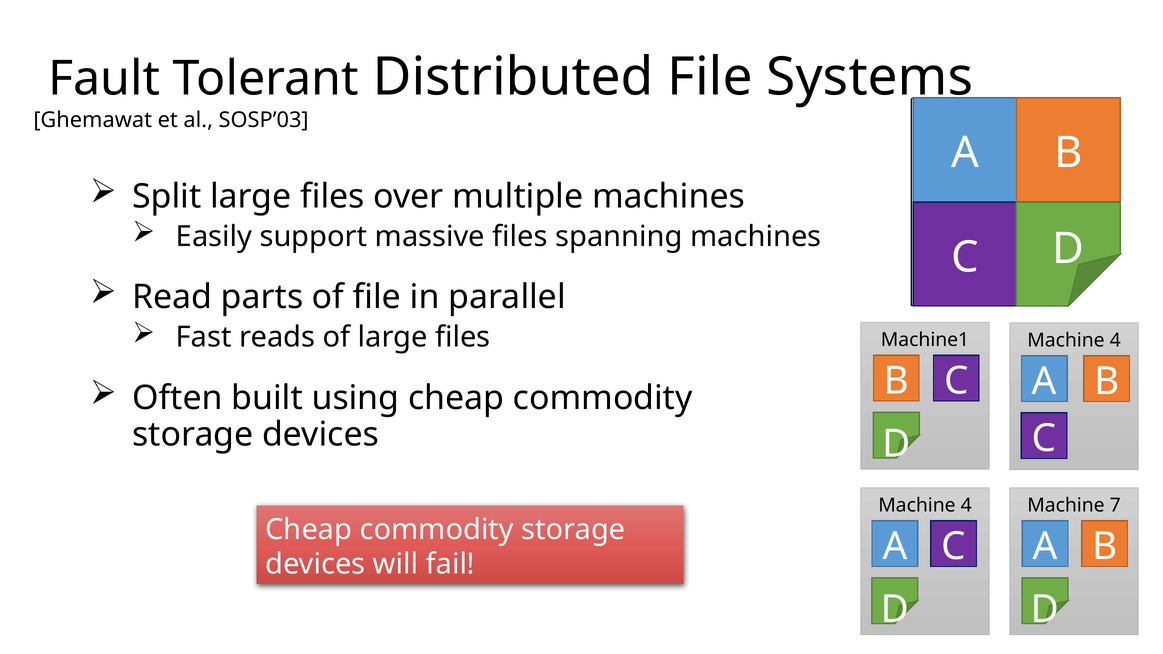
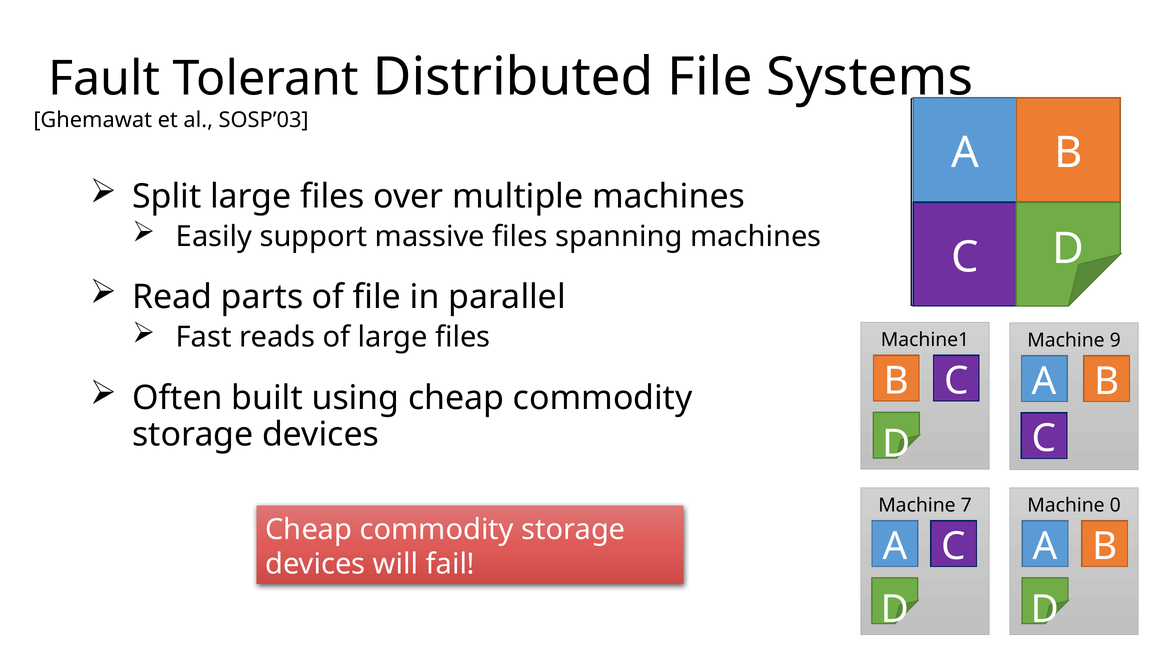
4 at (1115, 340): 4 -> 9
4 at (966, 505): 4 -> 7
7: 7 -> 0
